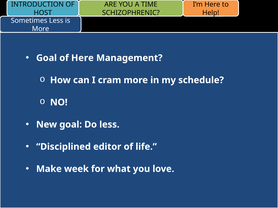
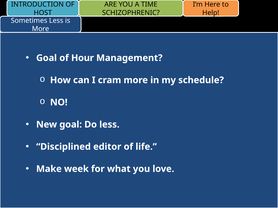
of Here: Here -> Hour
